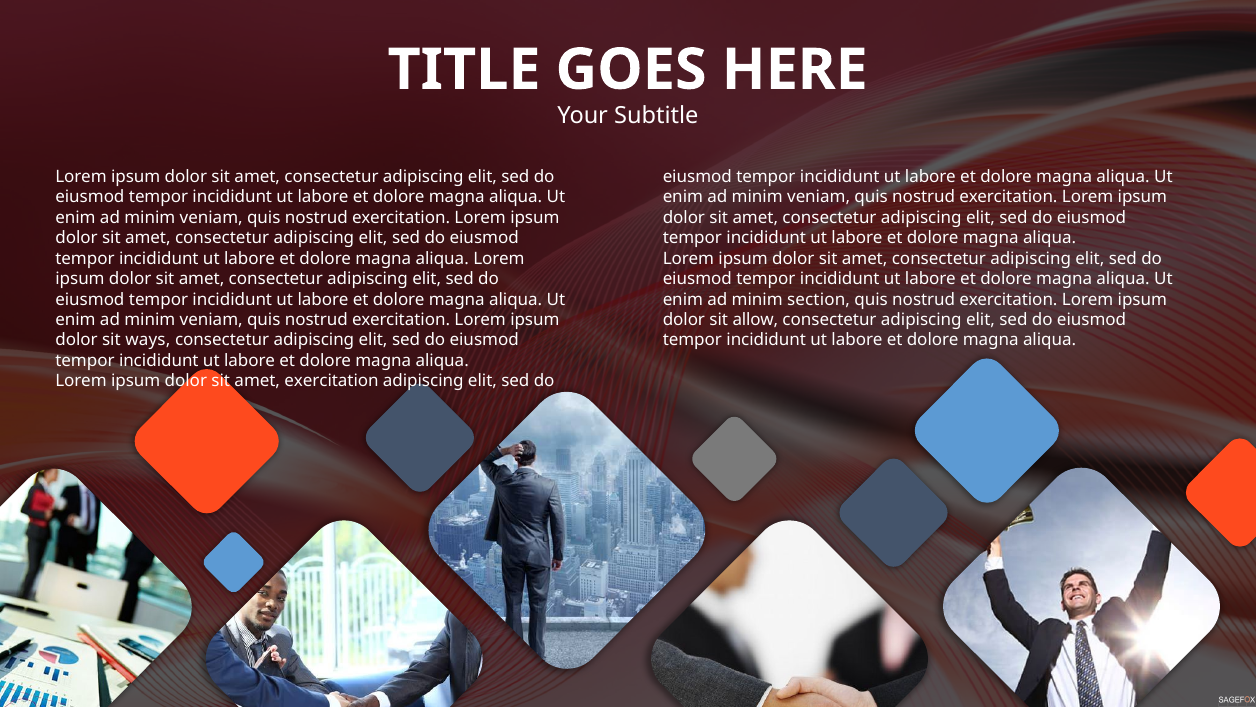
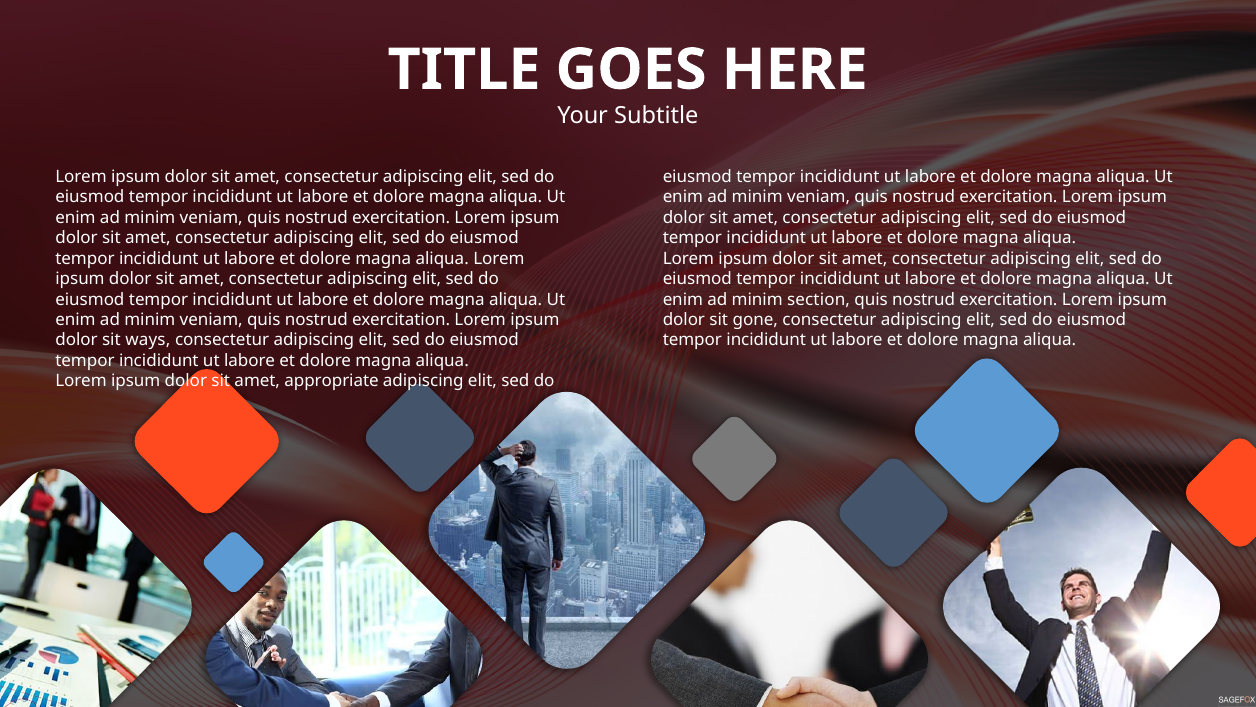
allow: allow -> gone
amet exercitation: exercitation -> appropriate
